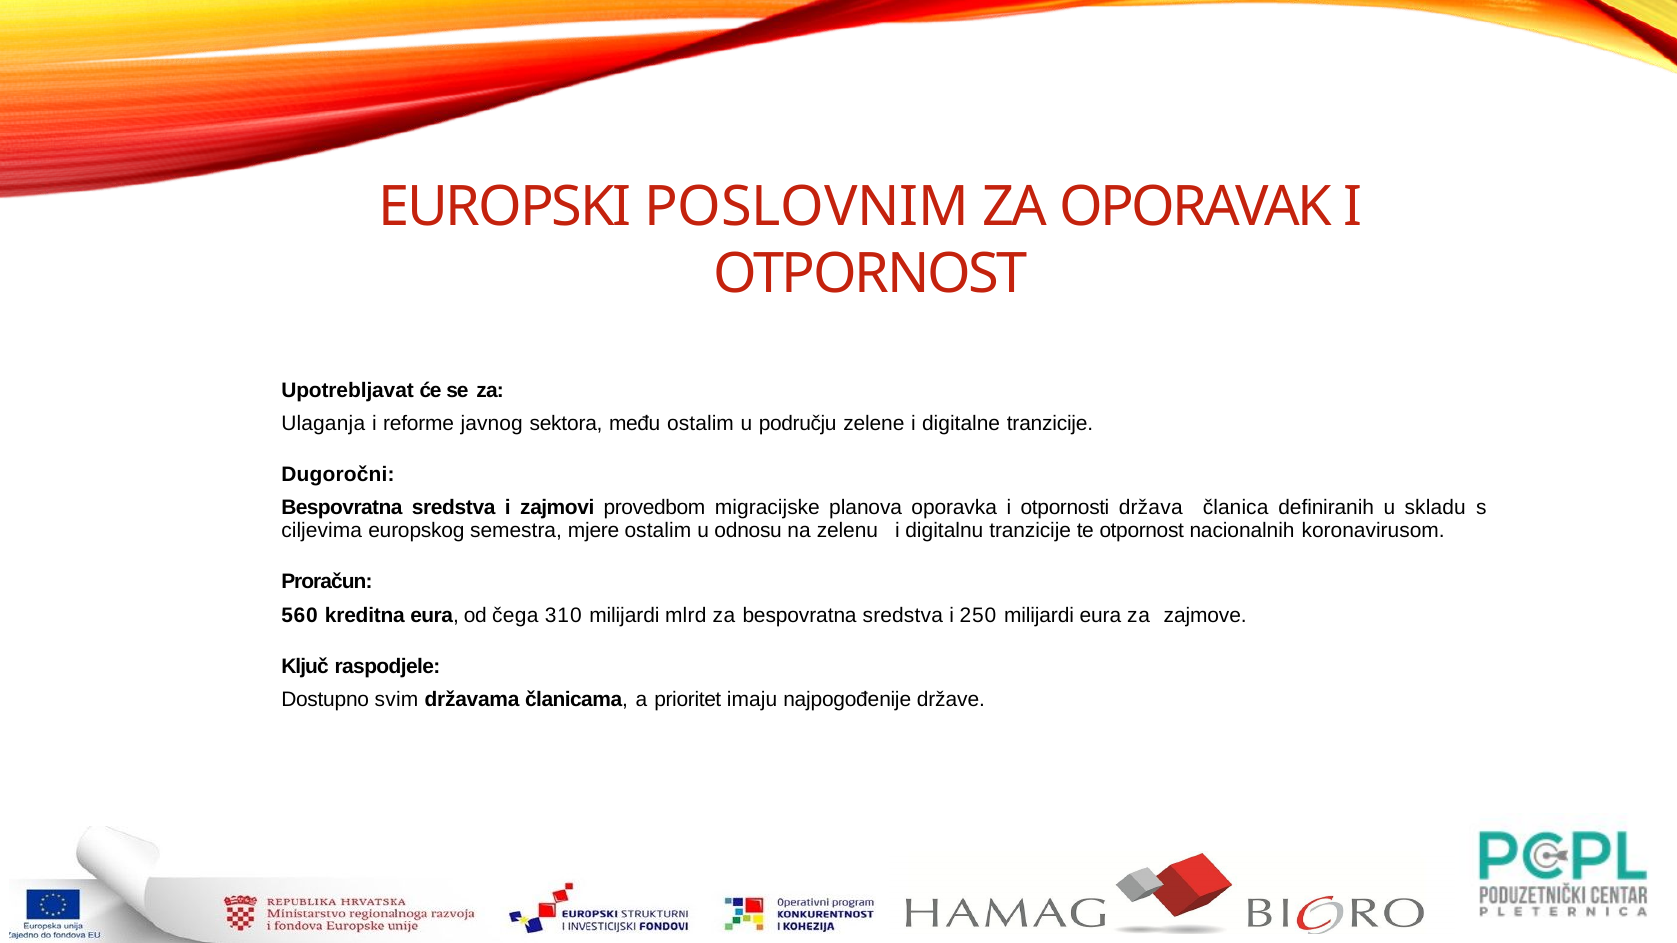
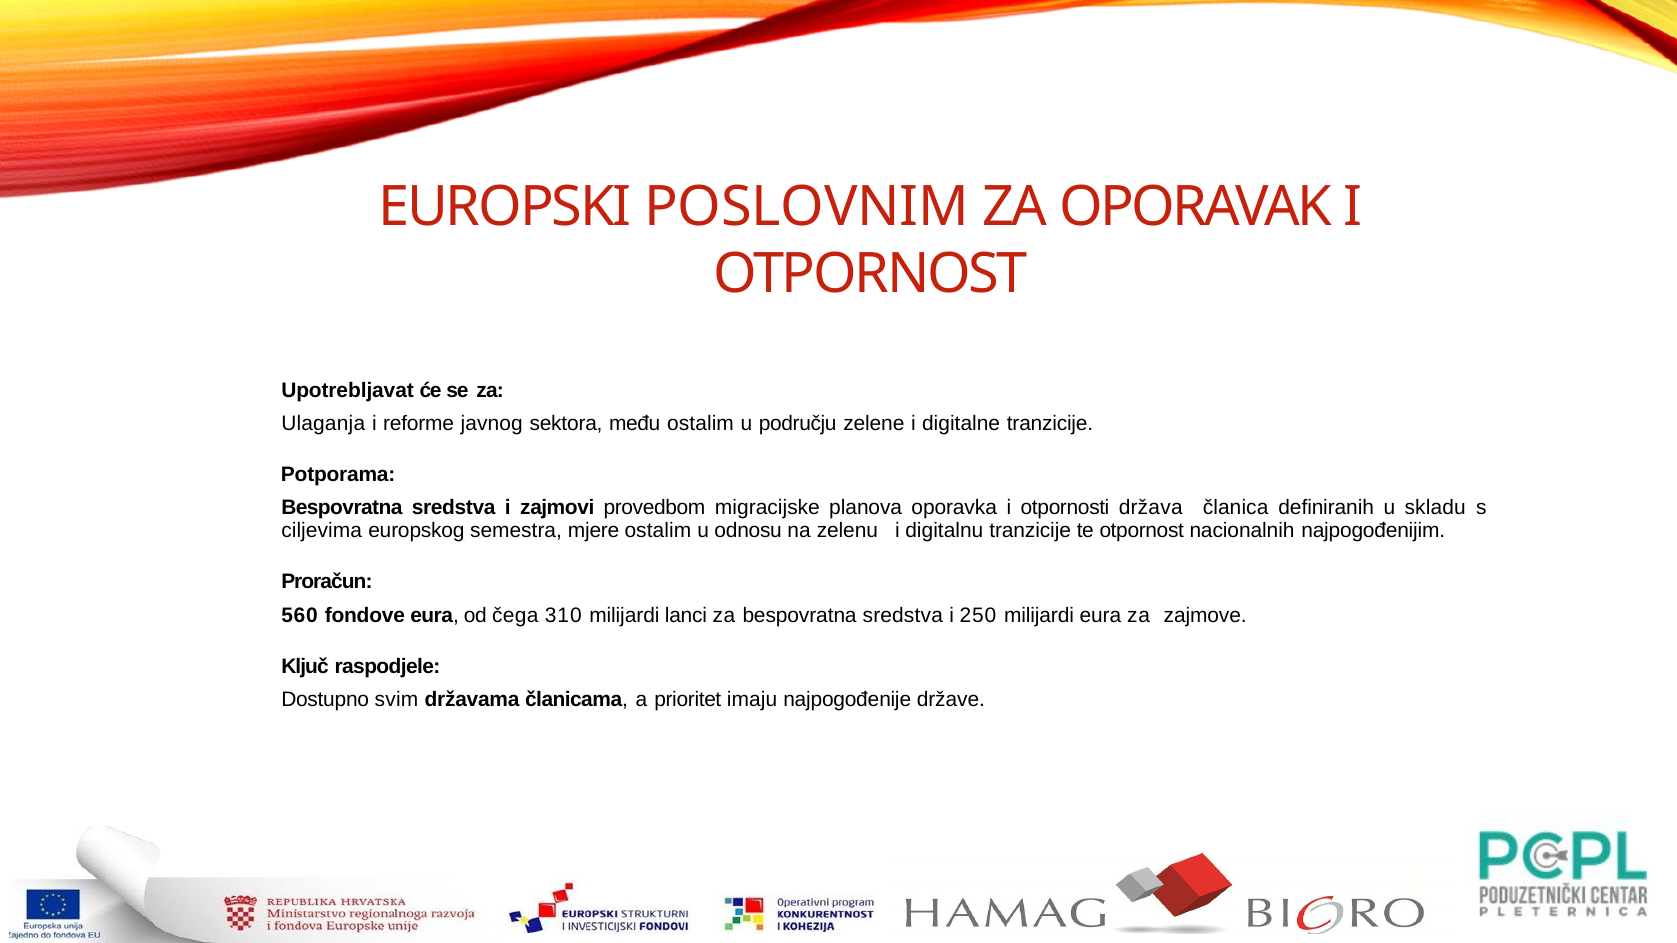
Dugoročni: Dugoročni -> Potporama
koronavirusom: koronavirusom -> najpogođenijim
kreditna: kreditna -> fondove
mlrd: mlrd -> lanci
